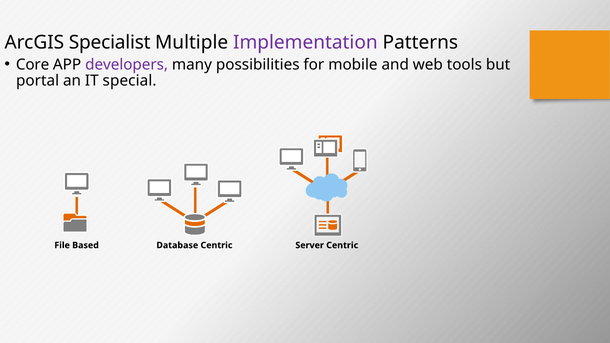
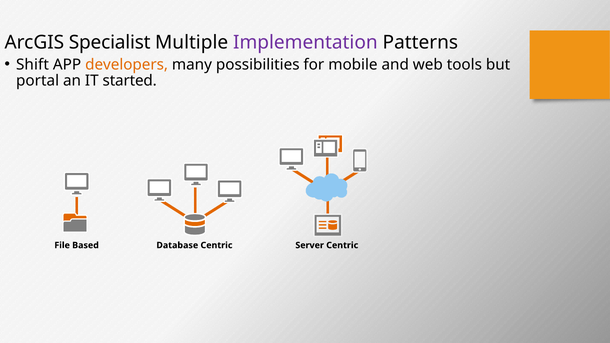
Core: Core -> Shift
developers colour: purple -> orange
special: special -> started
